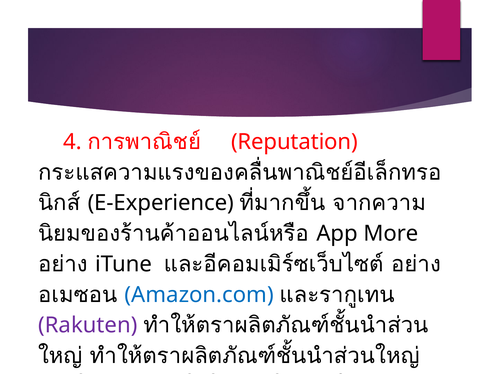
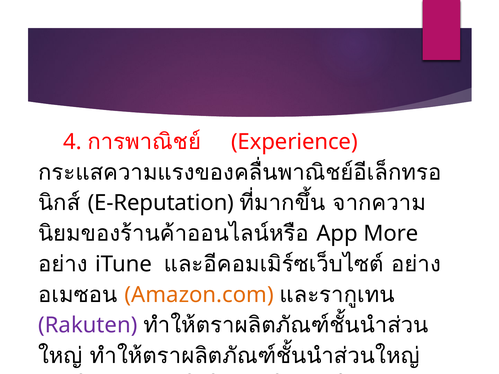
Reputation: Reputation -> Experience
E-Experience: E-Experience -> E-Reputation
Amazon.com colour: blue -> orange
